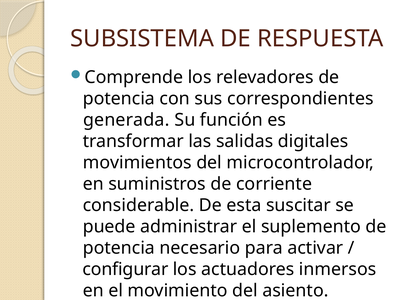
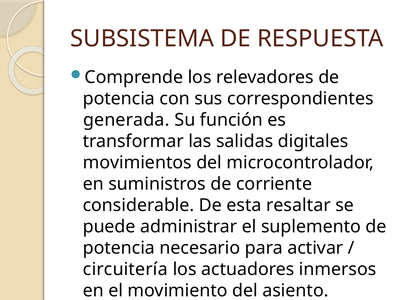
suscitar: suscitar -> resaltar
configurar: configurar -> circuitería
